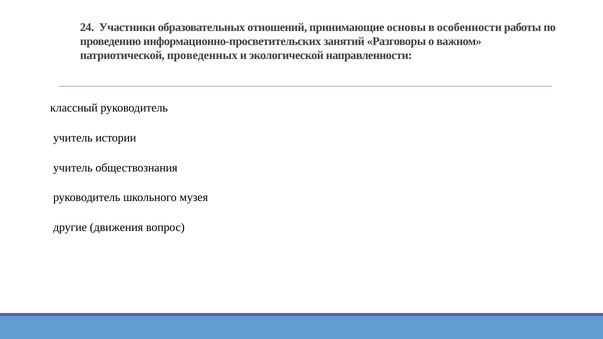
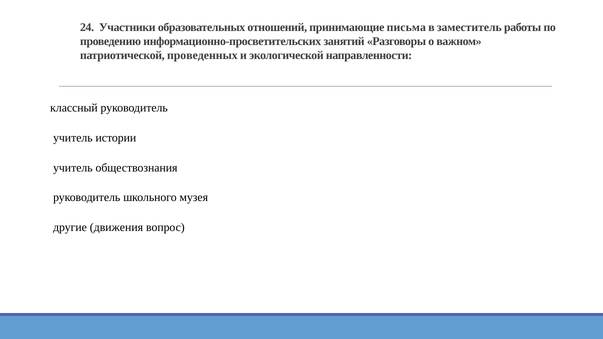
основы: основы -> письма
особенности: особенности -> заместитель
